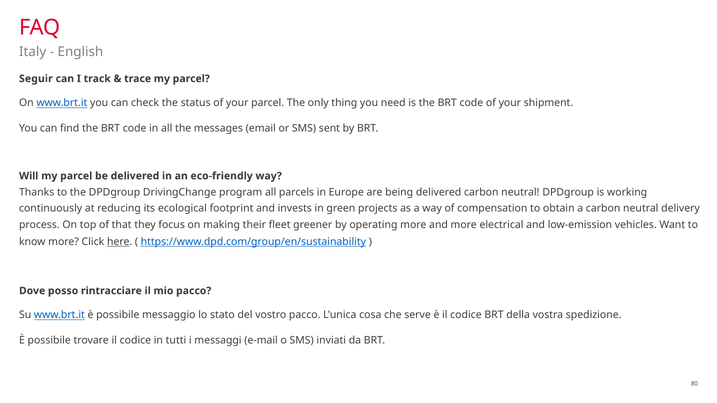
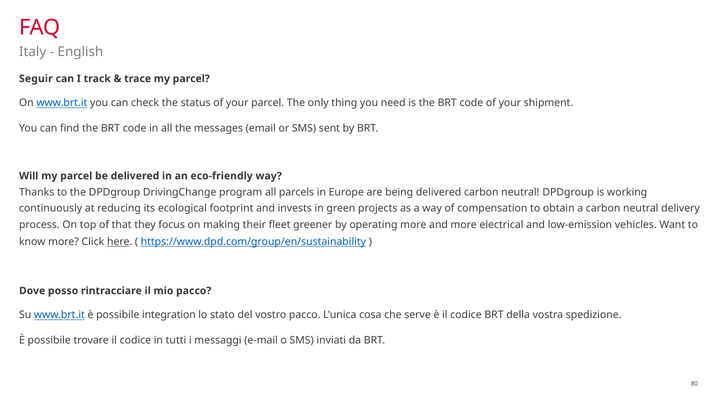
messaggio: messaggio -> integration
